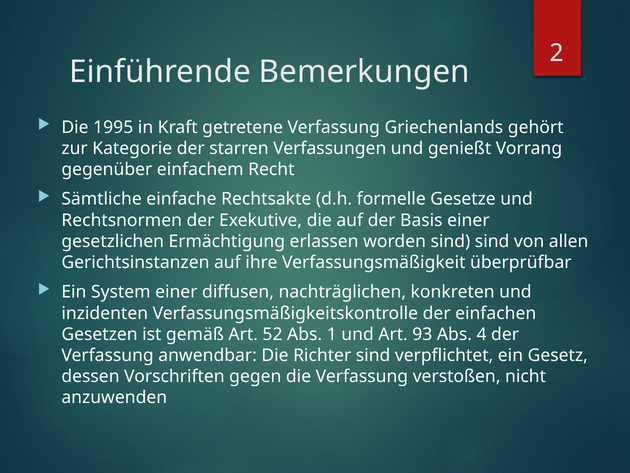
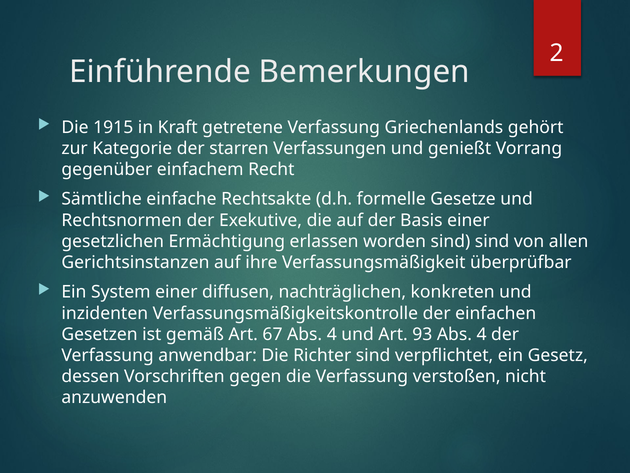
1995: 1995 -> 1915
52: 52 -> 67
1 at (332, 334): 1 -> 4
